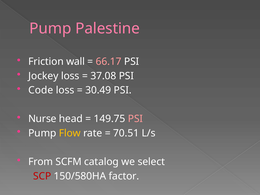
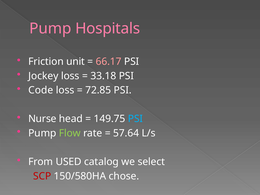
Palestine: Palestine -> Hospitals
wall: wall -> unit
37.08: 37.08 -> 33.18
30.49: 30.49 -> 72.85
PSI at (135, 119) colour: pink -> light blue
Flow colour: yellow -> light green
70.51: 70.51 -> 57.64
SCFM: SCFM -> USED
factor: factor -> chose
